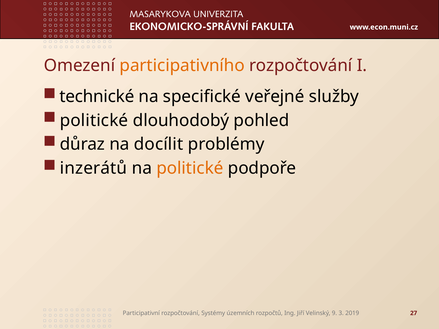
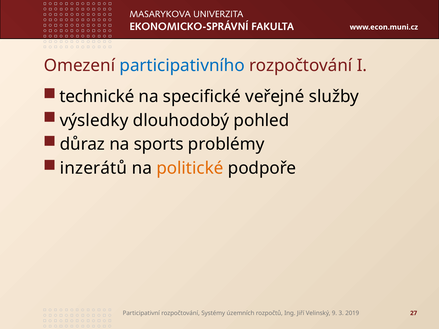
participativního colour: orange -> blue
politické at (94, 120): politické -> výsledky
docílit: docílit -> sports
